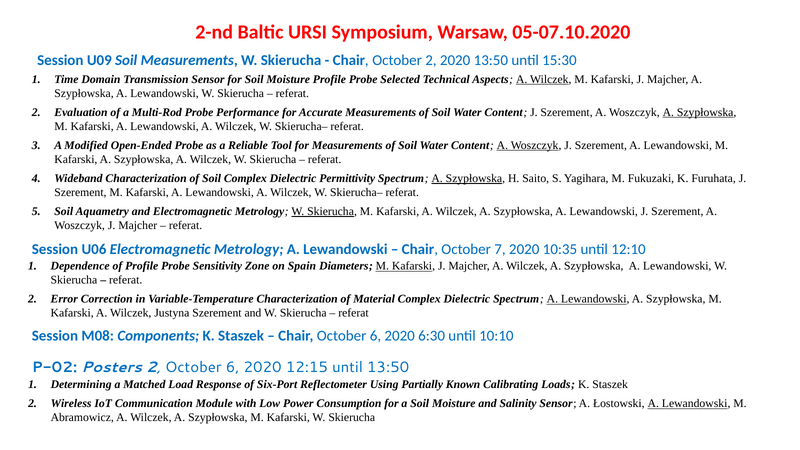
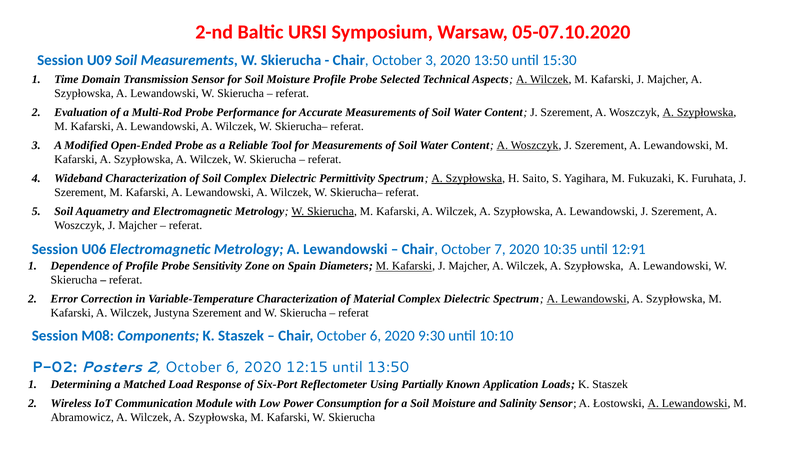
October 2: 2 -> 3
12:10: 12:10 -> 12:91
6:30: 6:30 -> 9:30
Calibrating: Calibrating -> Application
